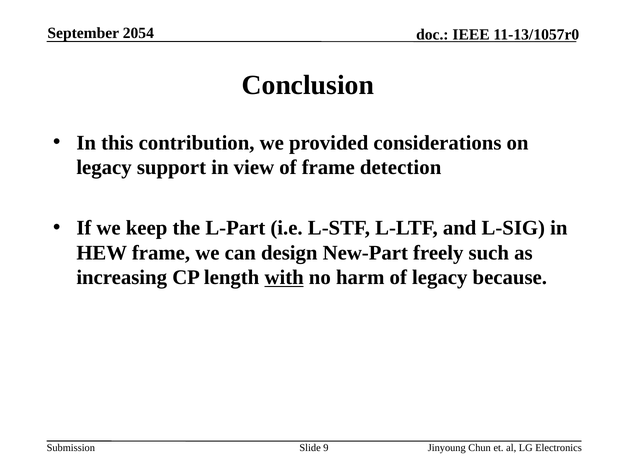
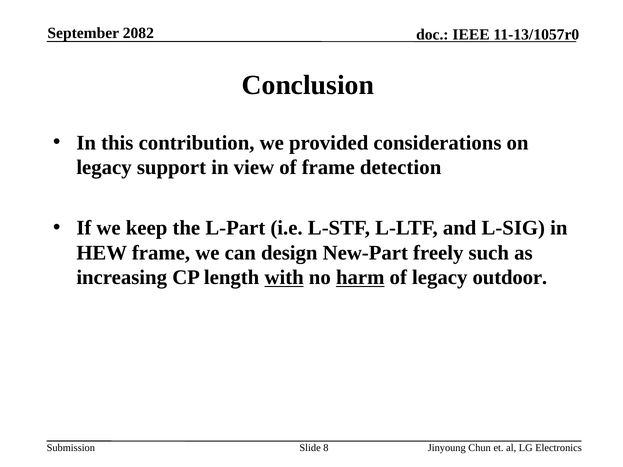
2054: 2054 -> 2082
harm underline: none -> present
because: because -> outdoor
9: 9 -> 8
